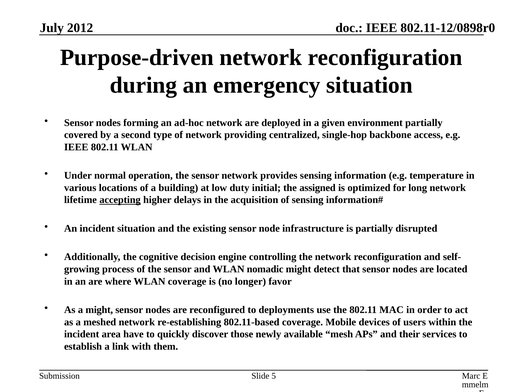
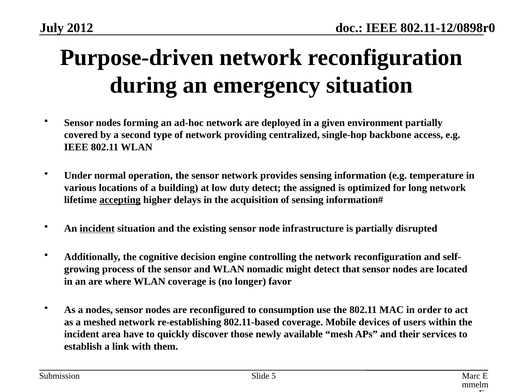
duty initial: initial -> detect
incident at (97, 229) underline: none -> present
a might: might -> nodes
deployments: deployments -> consumption
